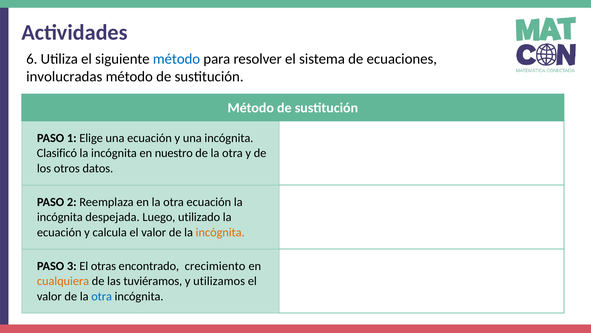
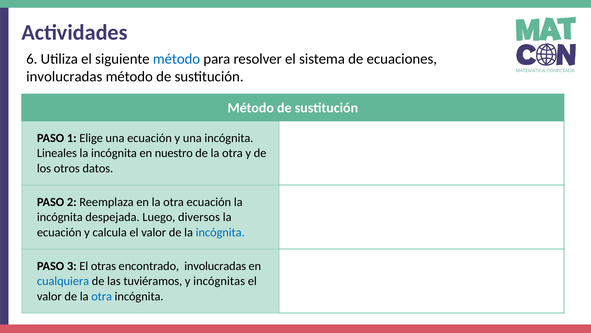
Clasificó: Clasificó -> Lineales
utilizado: utilizado -> diversos
incógnita at (220, 232) colour: orange -> blue
encontrado crecimiento: crecimiento -> involucradas
cualquiera colour: orange -> blue
utilizamos: utilizamos -> incógnitas
